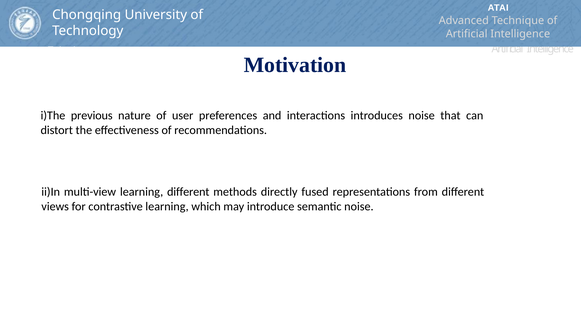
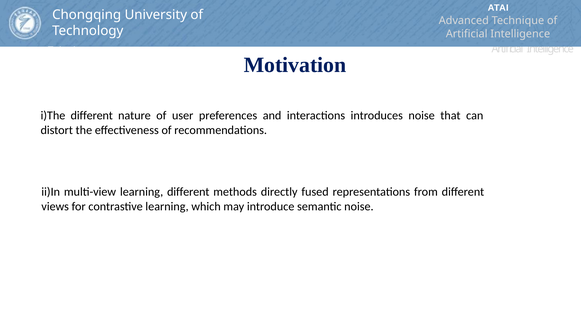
i)The previous: previous -> different
